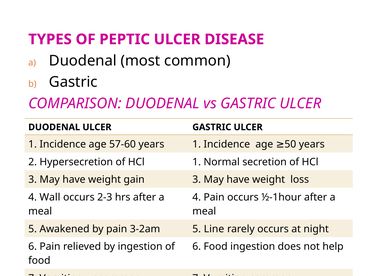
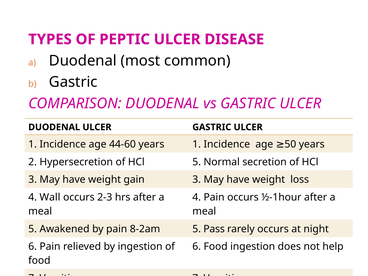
57-60: 57-60 -> 44-60
HCl 1: 1 -> 5
3-2am: 3-2am -> 8-2am
Line: Line -> Pass
